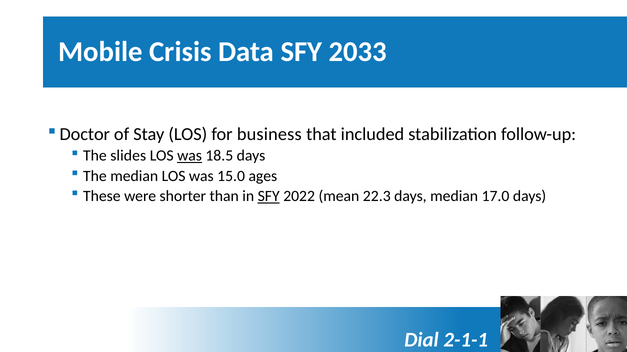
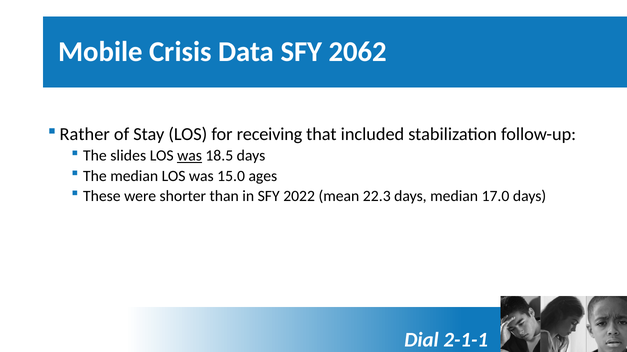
2033: 2033 -> 2062
Doctor: Doctor -> Rather
business: business -> receiving
SFY at (269, 196) underline: present -> none
